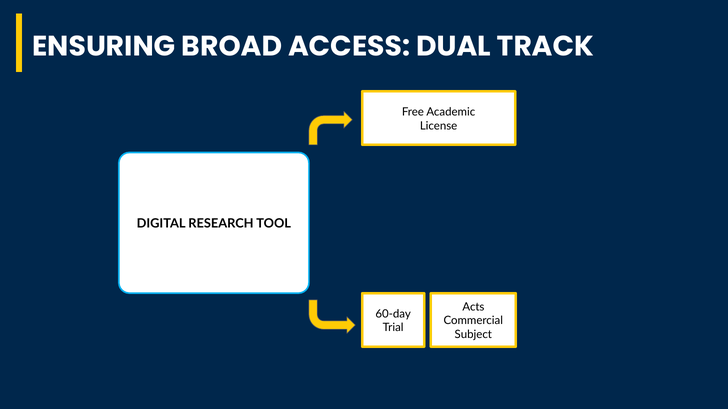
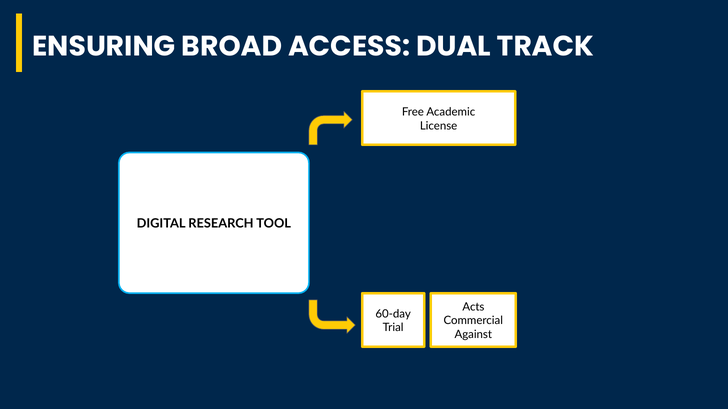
Subject: Subject -> Against
